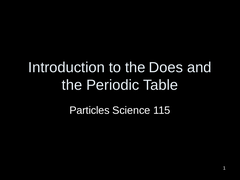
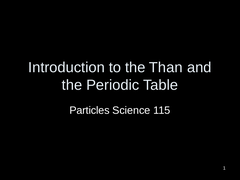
Does: Does -> Than
